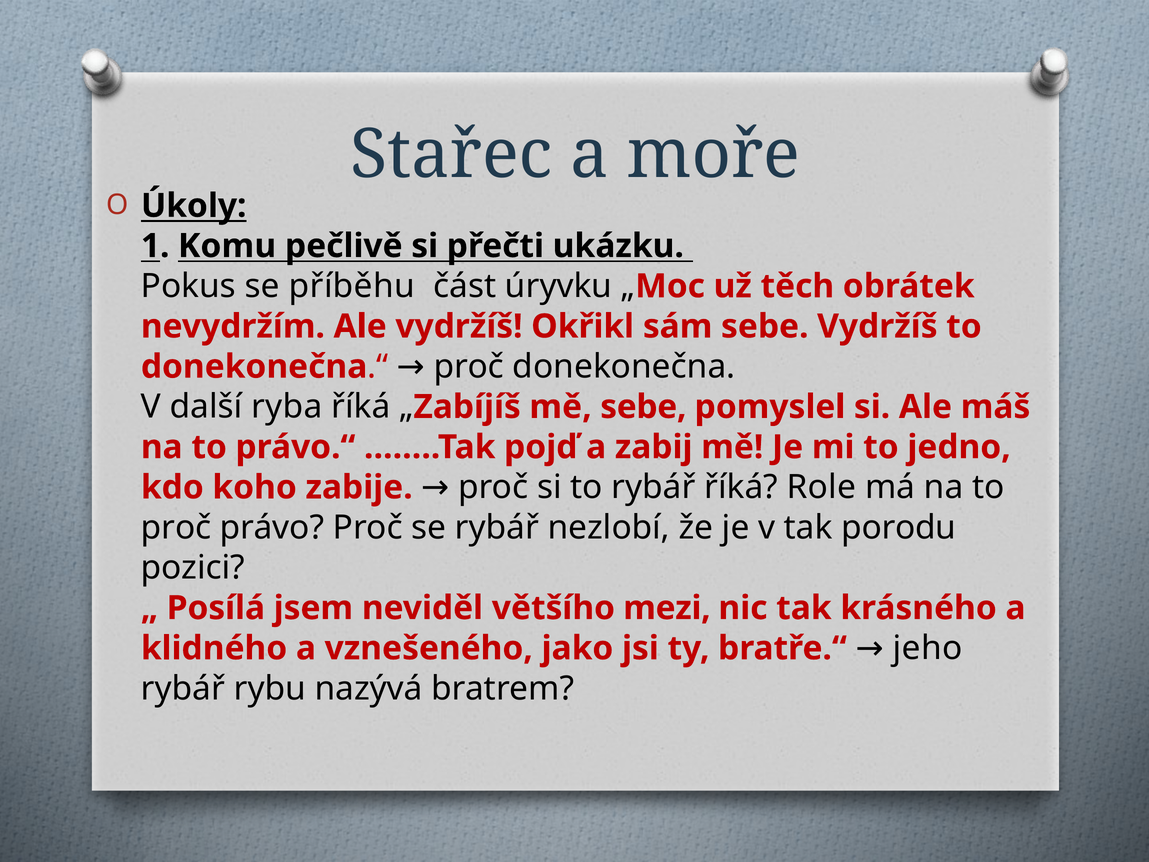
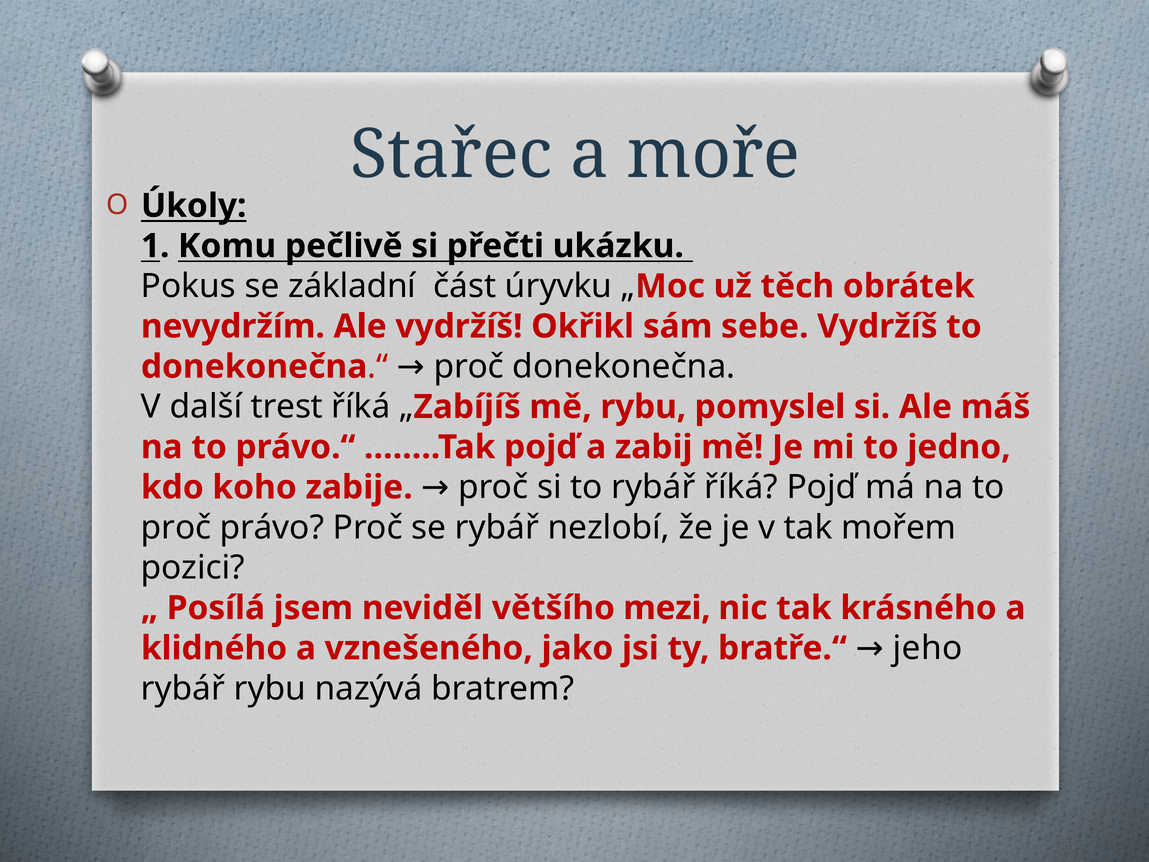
příběhu: příběhu -> základní
ryba: ryba -> trest
mě sebe: sebe -> rybu
říká Role: Role -> Pojď
porodu: porodu -> mořem
